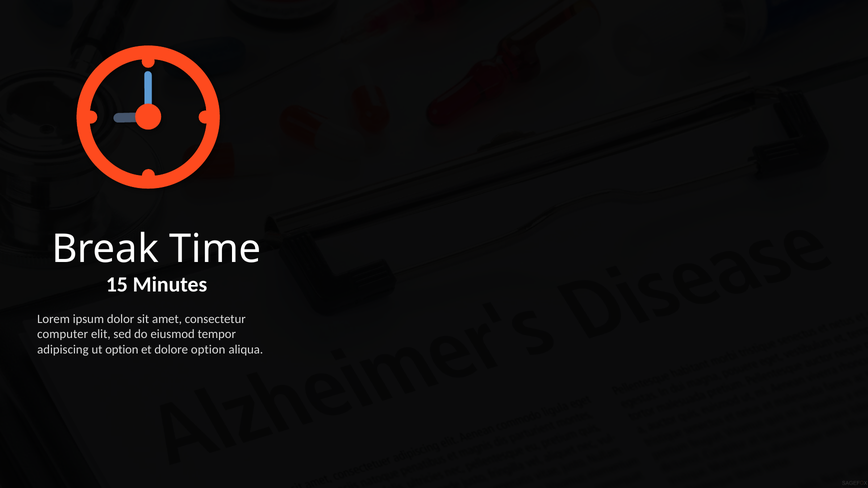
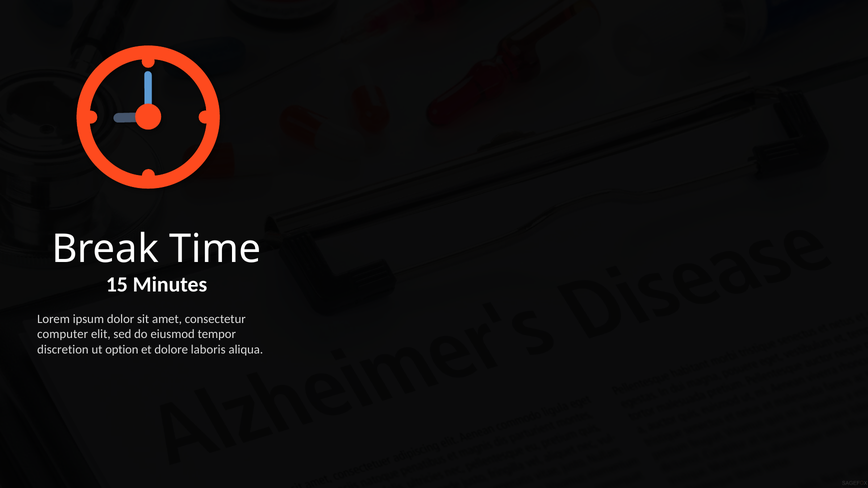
adipiscing: adipiscing -> discretion
dolore option: option -> laboris
